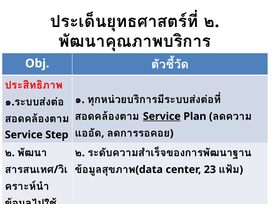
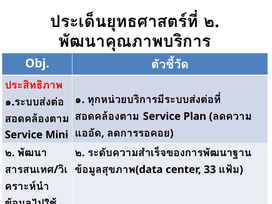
Service at (162, 116) underline: present -> none
Step: Step -> Mini
23: 23 -> 33
